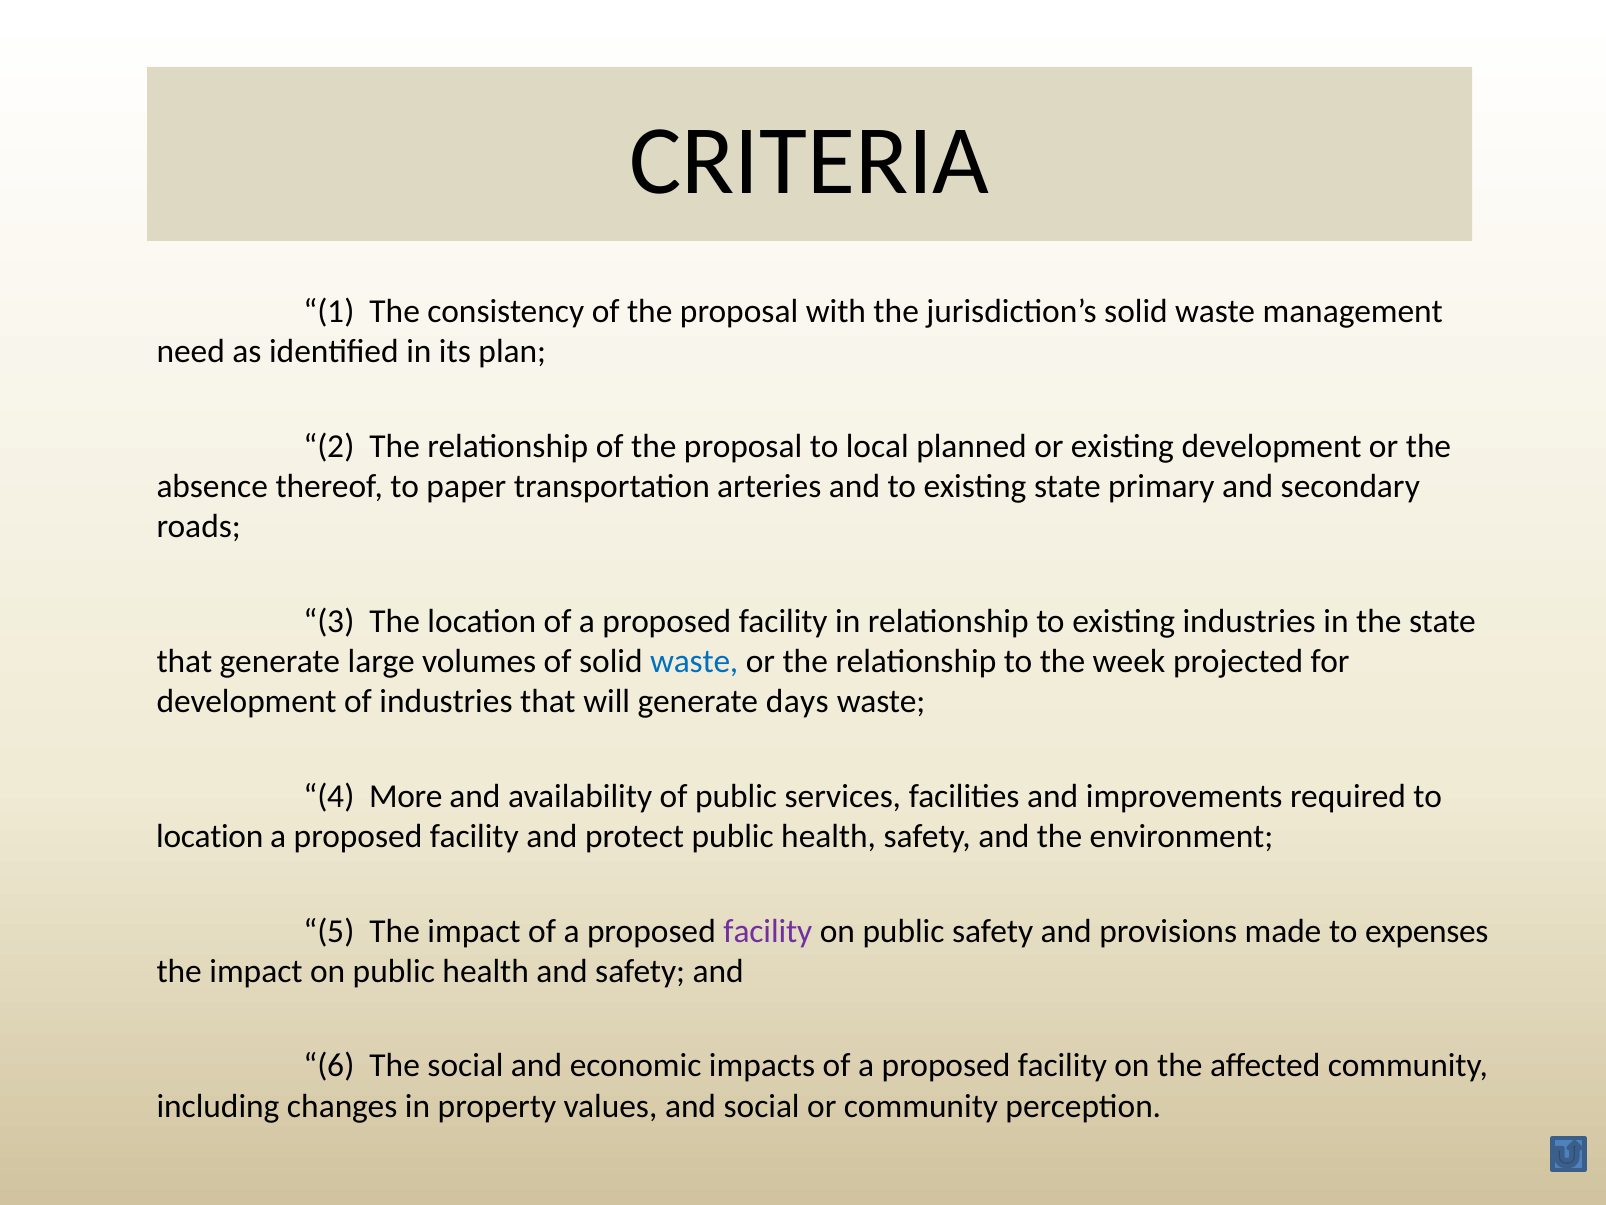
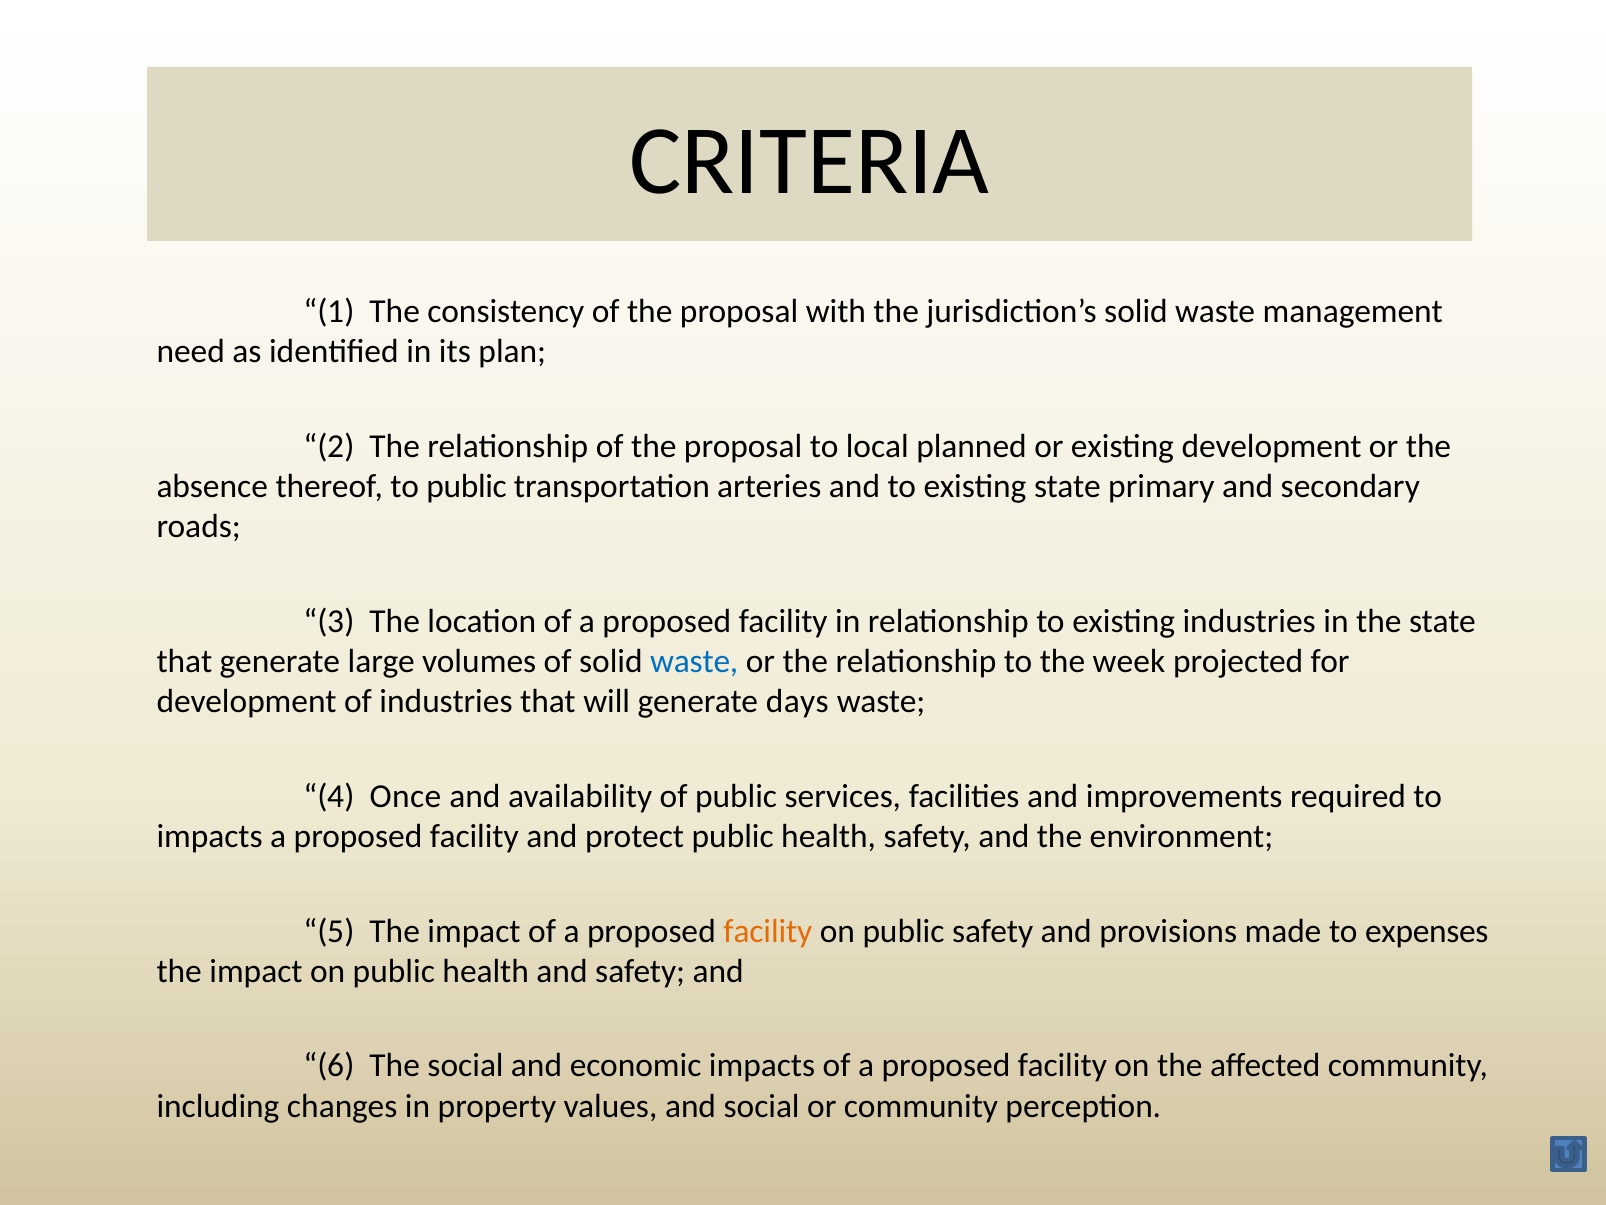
to paper: paper -> public
More: More -> Once
location at (210, 836): location -> impacts
facility at (768, 931) colour: purple -> orange
